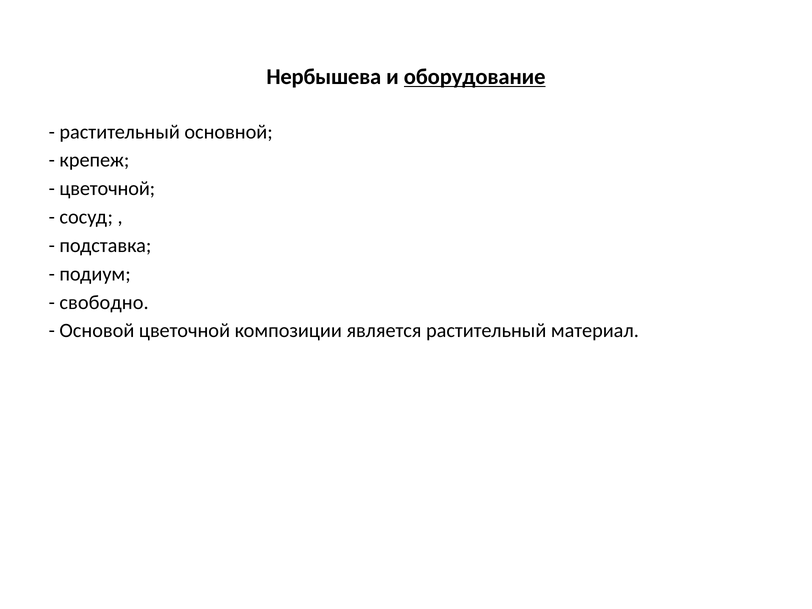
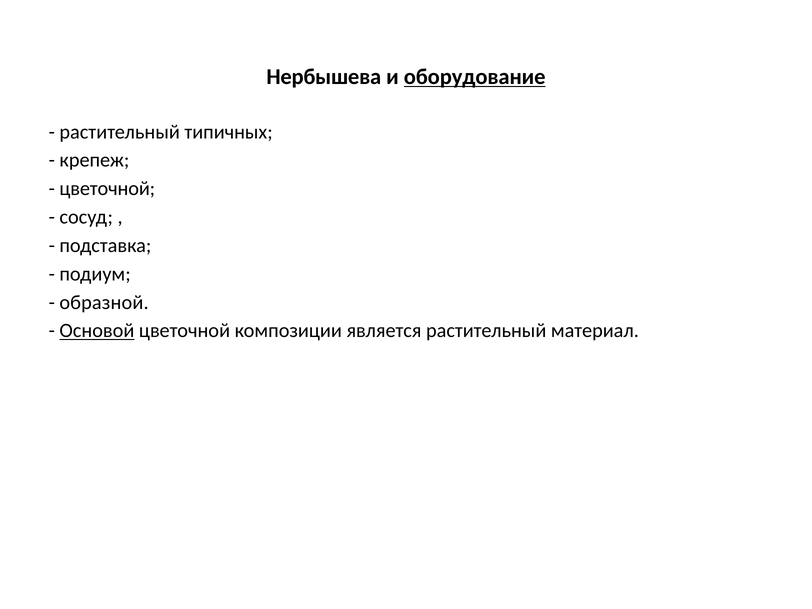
основной: основной -> типичных
свободно: свободно -> образной
Основой underline: none -> present
